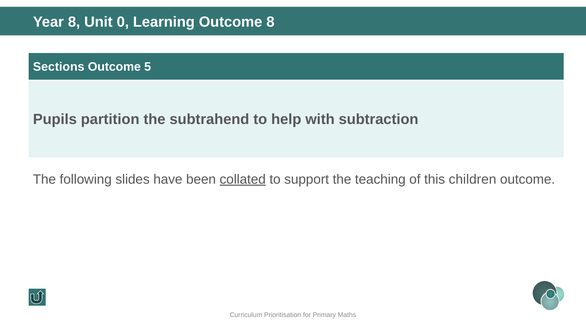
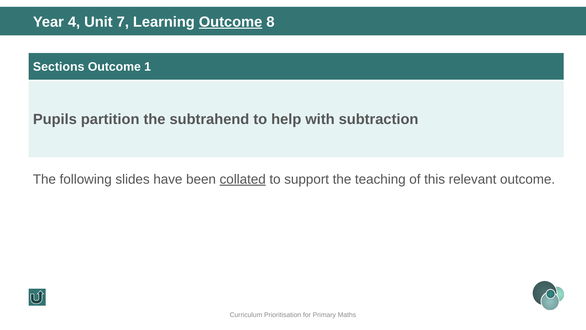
Year 8: 8 -> 4
0: 0 -> 7
Outcome at (231, 22) underline: none -> present
5: 5 -> 1
children: children -> relevant
